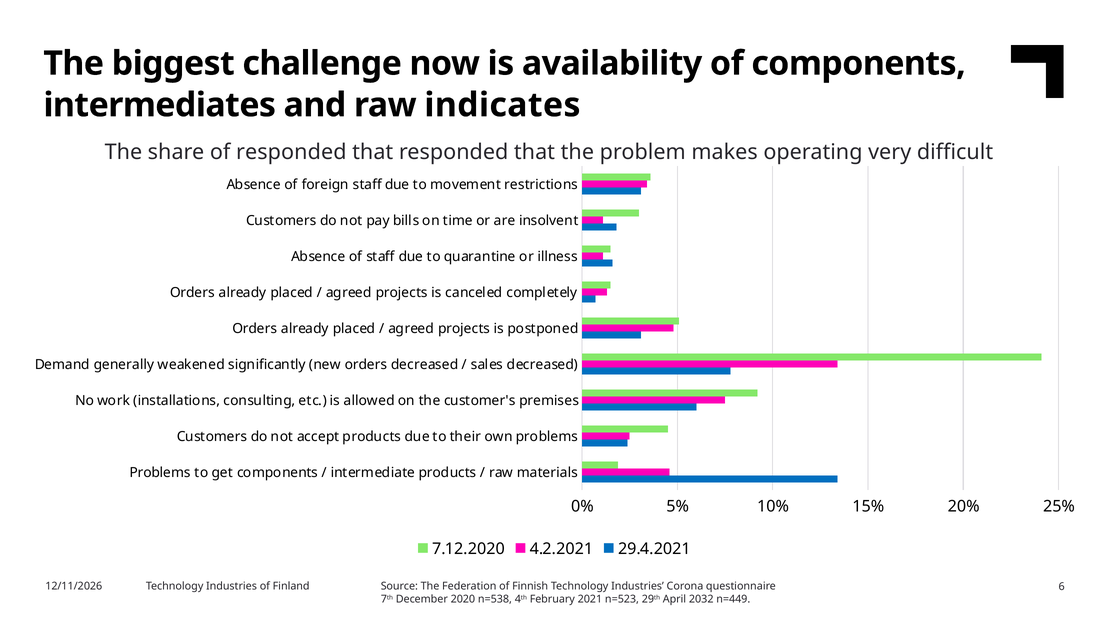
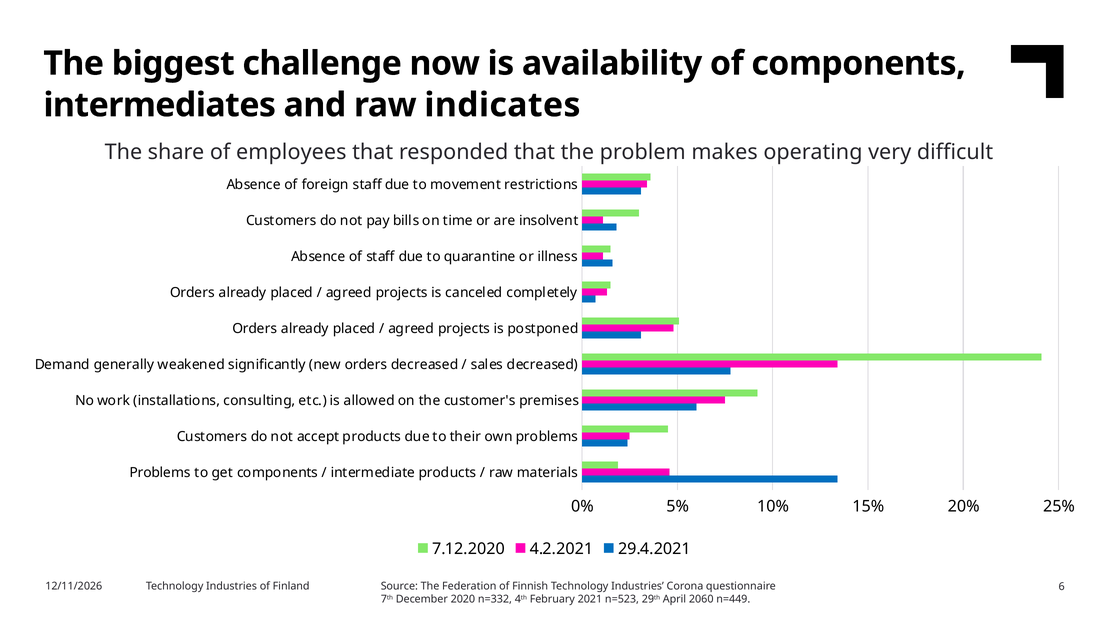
of responded: responded -> employees
n=538: n=538 -> n=332
2032: 2032 -> 2060
